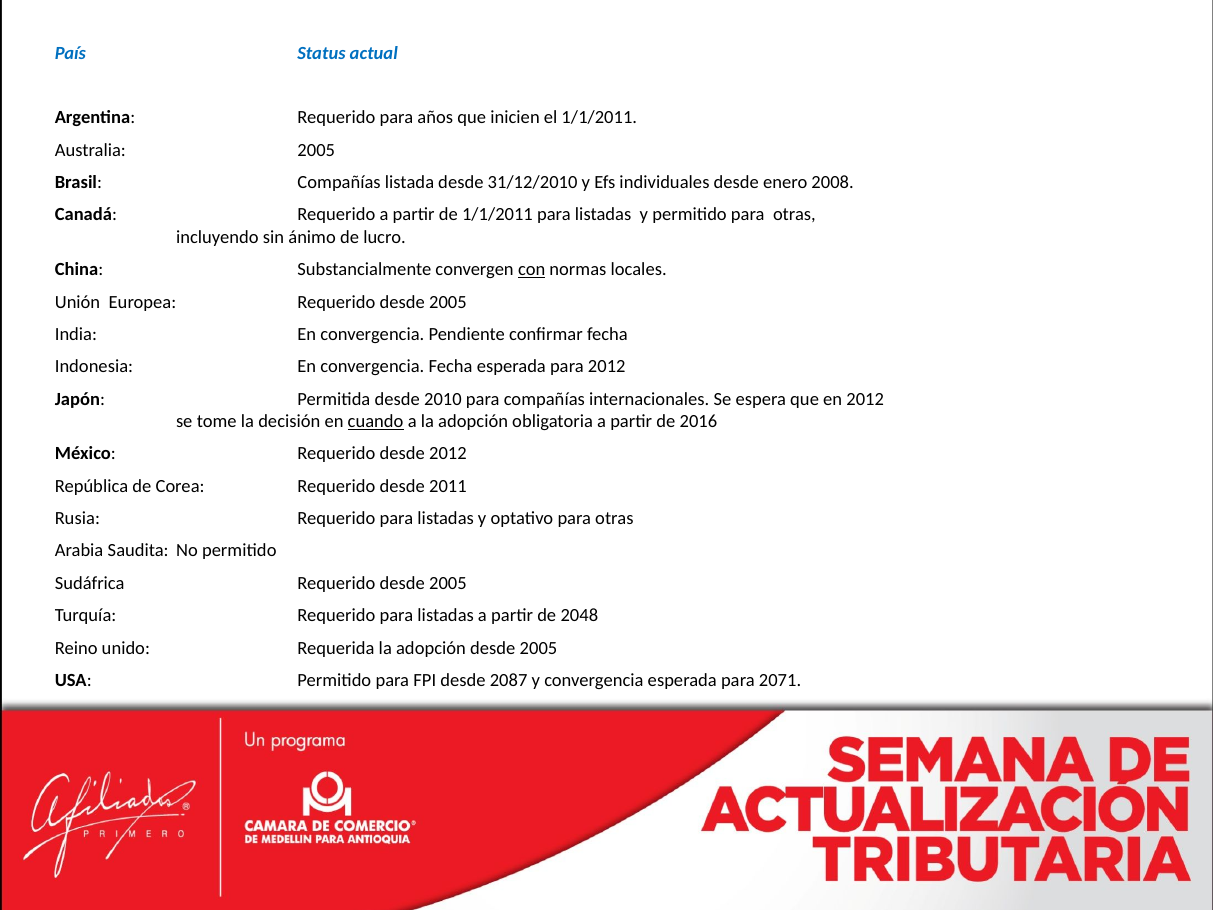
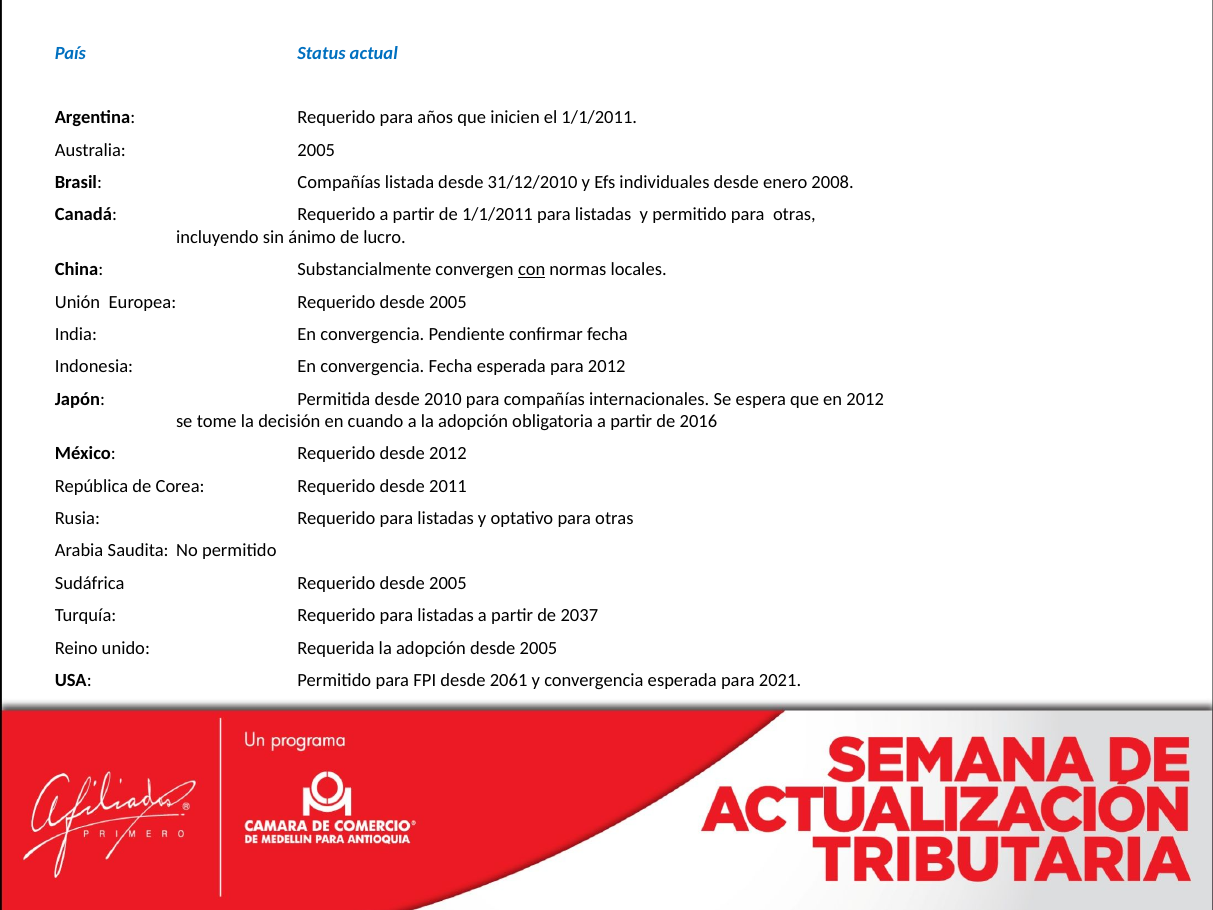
cuando underline: present -> none
2048: 2048 -> 2037
2087: 2087 -> 2061
2071: 2071 -> 2021
